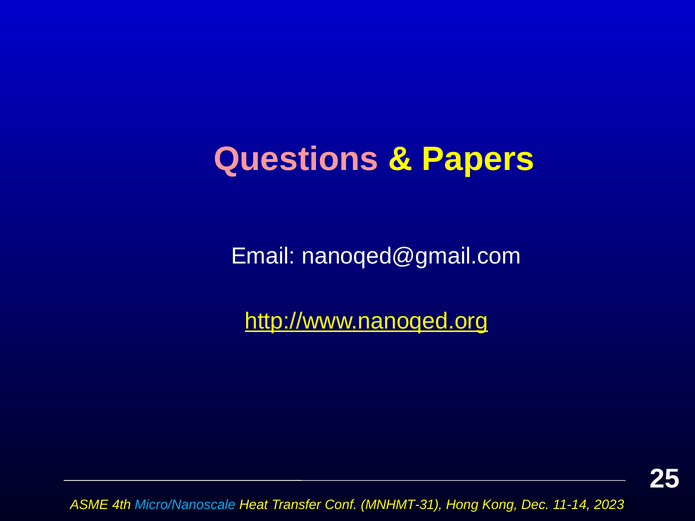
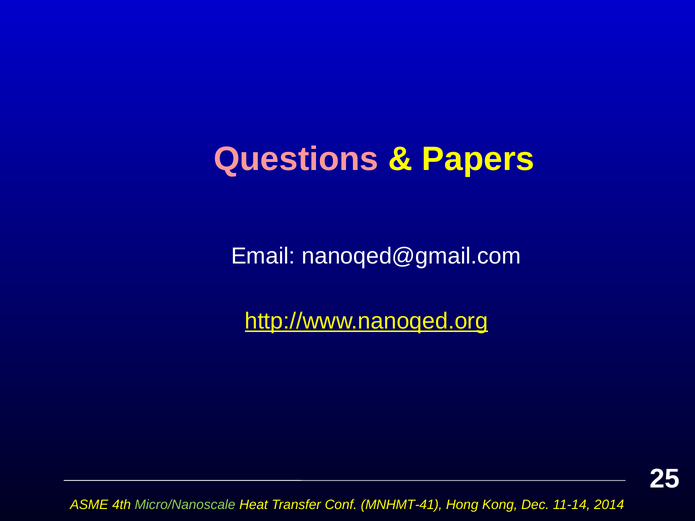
Micro/Nanoscale colour: light blue -> light green
MNHMT-31: MNHMT-31 -> MNHMT-41
2023: 2023 -> 2014
